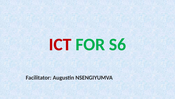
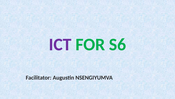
ICT colour: red -> purple
